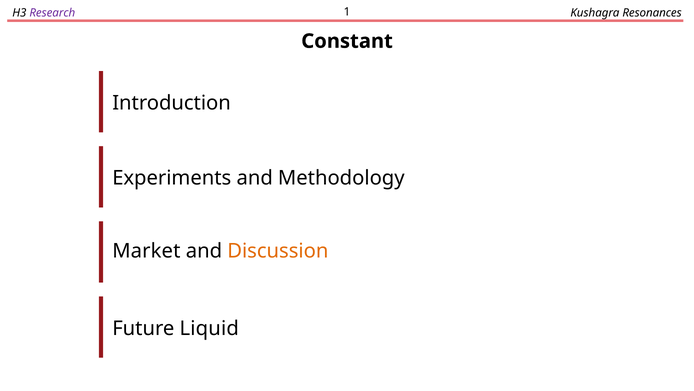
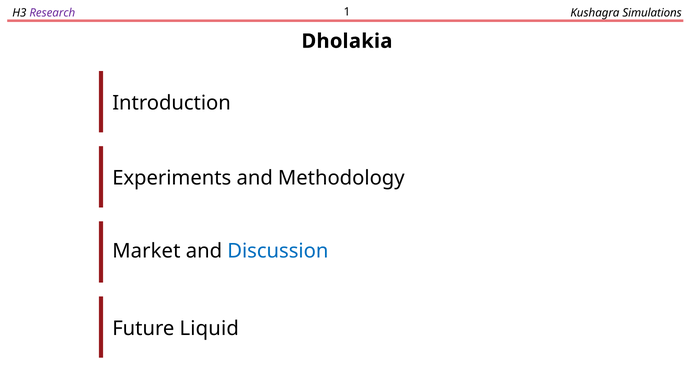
Resonances: Resonances -> Simulations
Constant: Constant -> Dholakia
Discussion colour: orange -> blue
